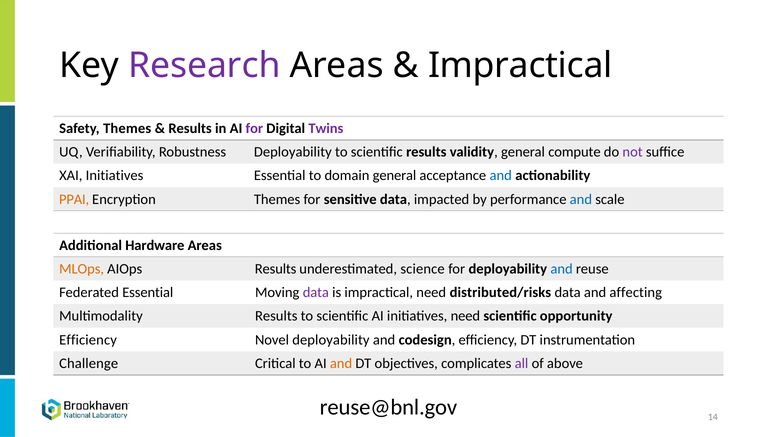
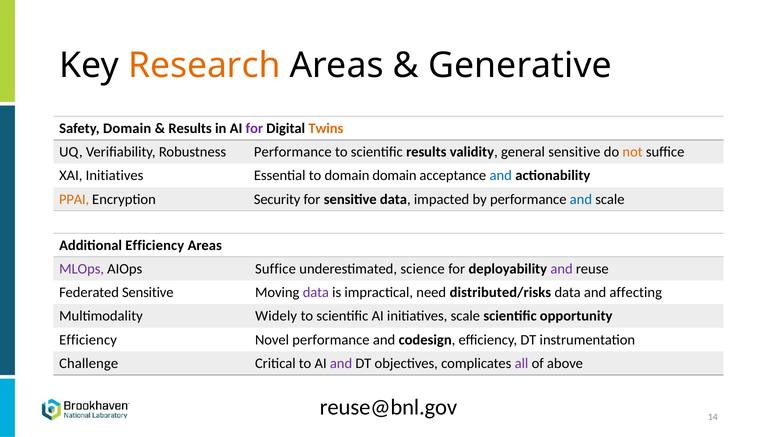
Research colour: purple -> orange
Impractical at (520, 65): Impractical -> Generative
Safety Themes: Themes -> Domain
Twins colour: purple -> orange
Robustness Deployability: Deployability -> Performance
general compute: compute -> sensitive
not colour: purple -> orange
domain general: general -> domain
Encryption Themes: Themes -> Security
Additional Hardware: Hardware -> Efficiency
MLOps colour: orange -> purple
AIOps Results: Results -> Suffice
and at (562, 269) colour: blue -> purple
Federated Essential: Essential -> Sensitive
Multimodality Results: Results -> Widely
initiatives need: need -> scale
Novel deployability: deployability -> performance
and at (341, 363) colour: orange -> purple
